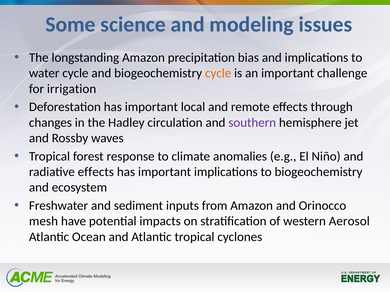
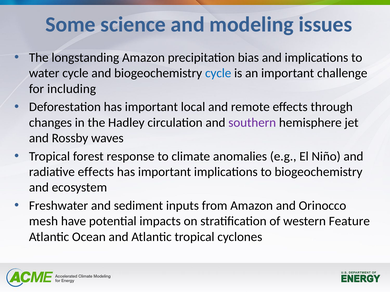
cycle at (218, 73) colour: orange -> blue
irrigation: irrigation -> including
Aerosol: Aerosol -> Feature
